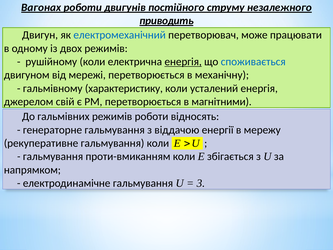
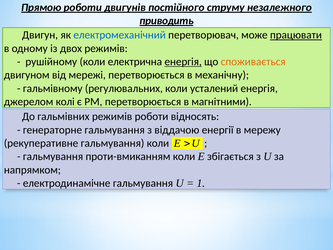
Вагонах: Вагонах -> Прямою
працювати underline: none -> present
споживається colour: blue -> orange
характеристику: характеристику -> регулювальних
свій: свій -> колі
3: 3 -> 1
